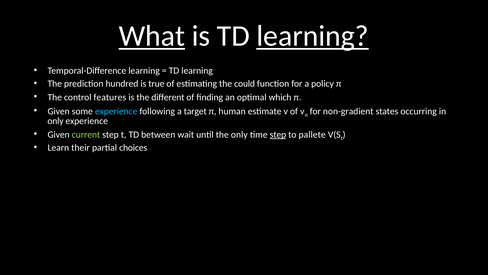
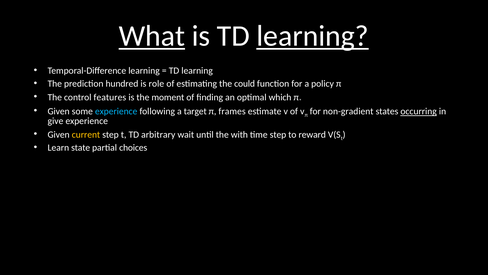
true: true -> role
different: different -> moment
human: human -> frames
occurring underline: none -> present
only at (56, 121): only -> give
current colour: light green -> yellow
between: between -> arbitrary
the only: only -> with
step at (278, 134) underline: present -> none
pallete: pallete -> reward
their: their -> state
